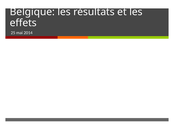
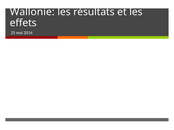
Belgique: Belgique -> Wallonie
